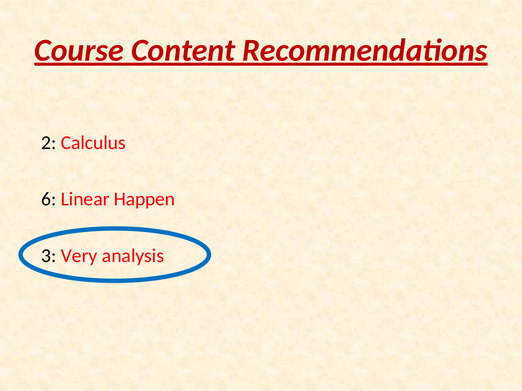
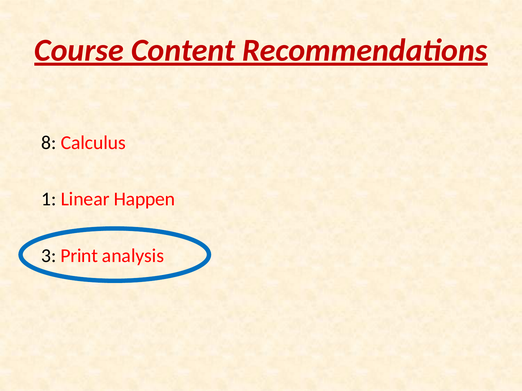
2: 2 -> 8
6: 6 -> 1
Very: Very -> Print
